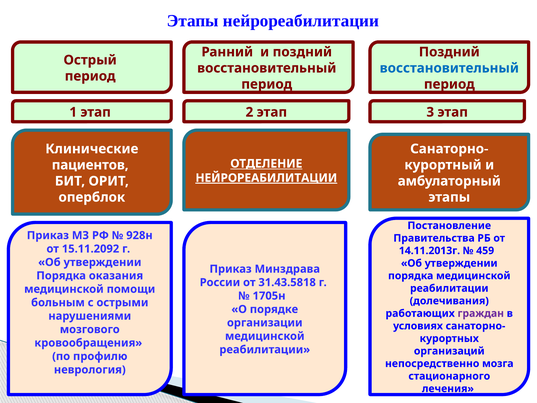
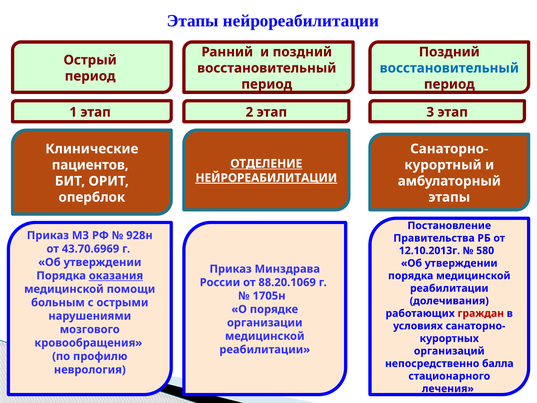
15.11.2092: 15.11.2092 -> 43.70.6969
14.11.2013г: 14.11.2013г -> 12.10.2013г
459: 459 -> 580
оказания underline: none -> present
31.43.5818: 31.43.5818 -> 88.20.1069
граждан colour: purple -> red
мозга: мозга -> балла
